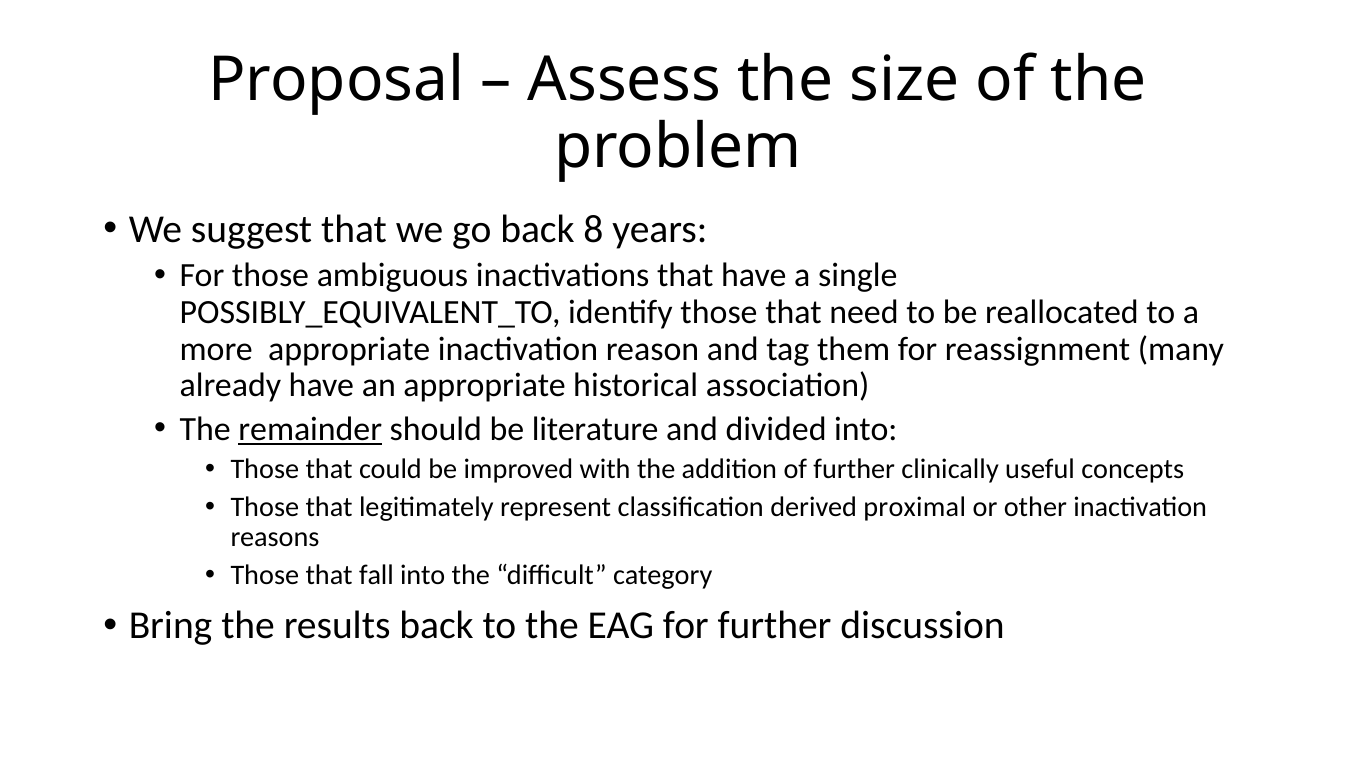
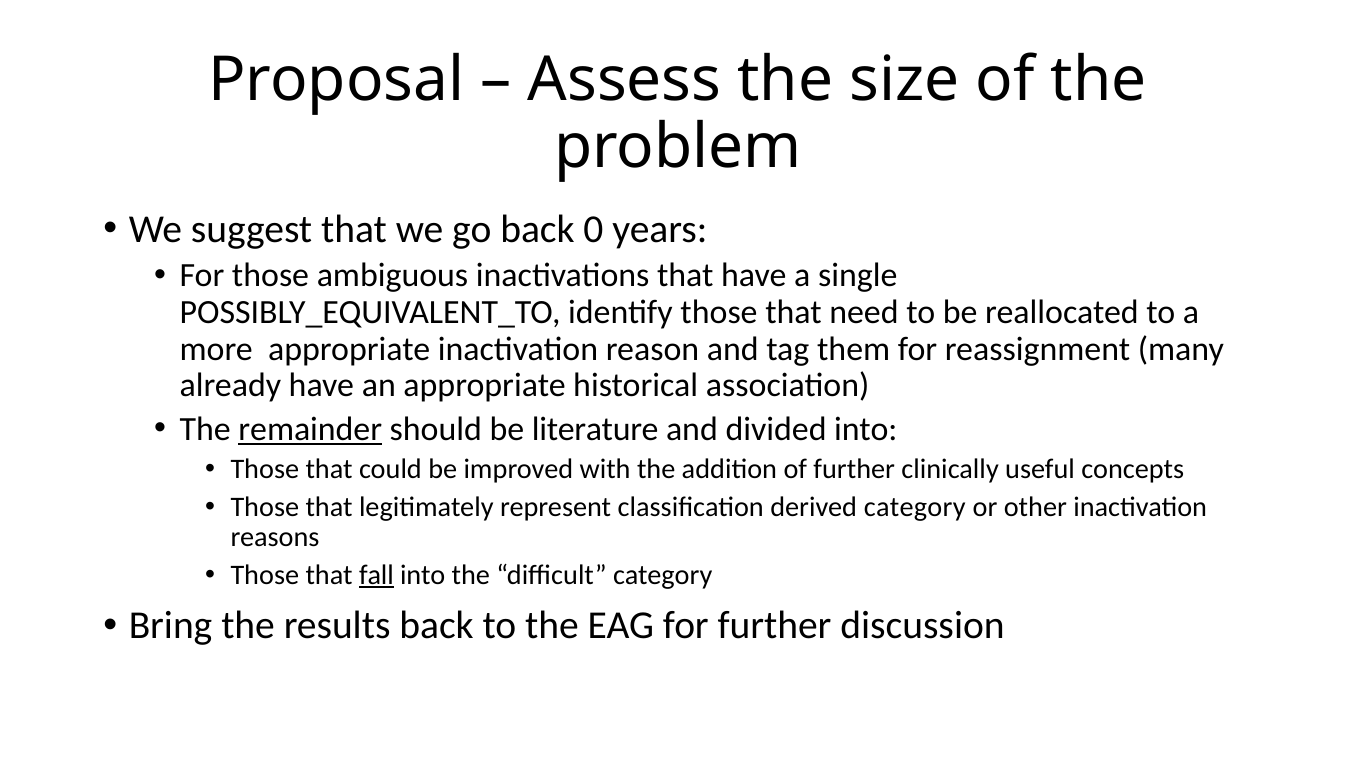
8: 8 -> 0
derived proximal: proximal -> category
fall underline: none -> present
